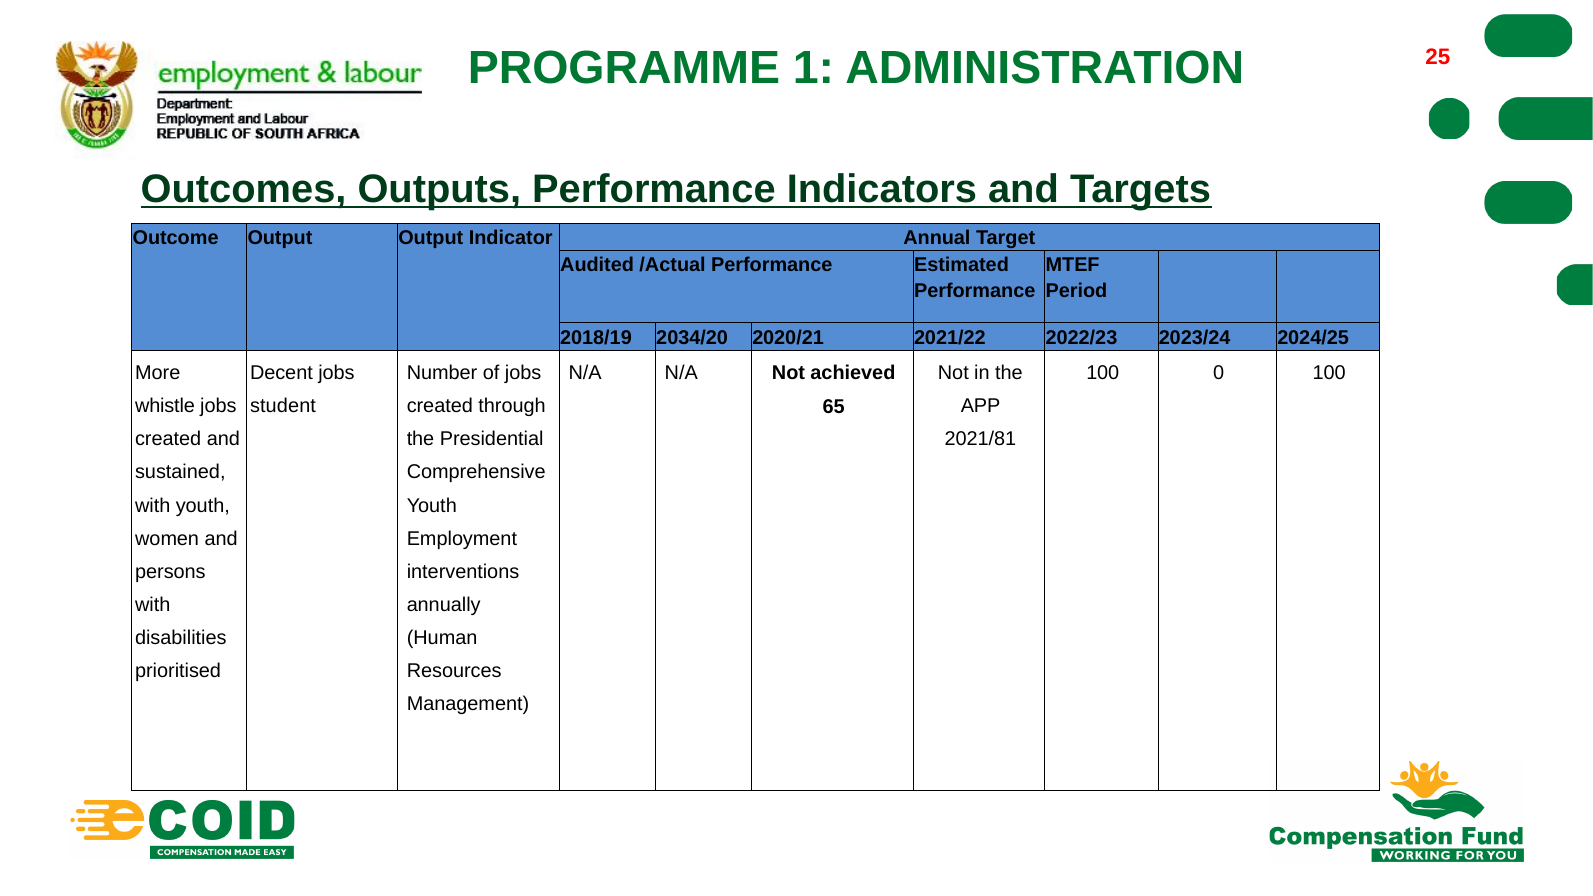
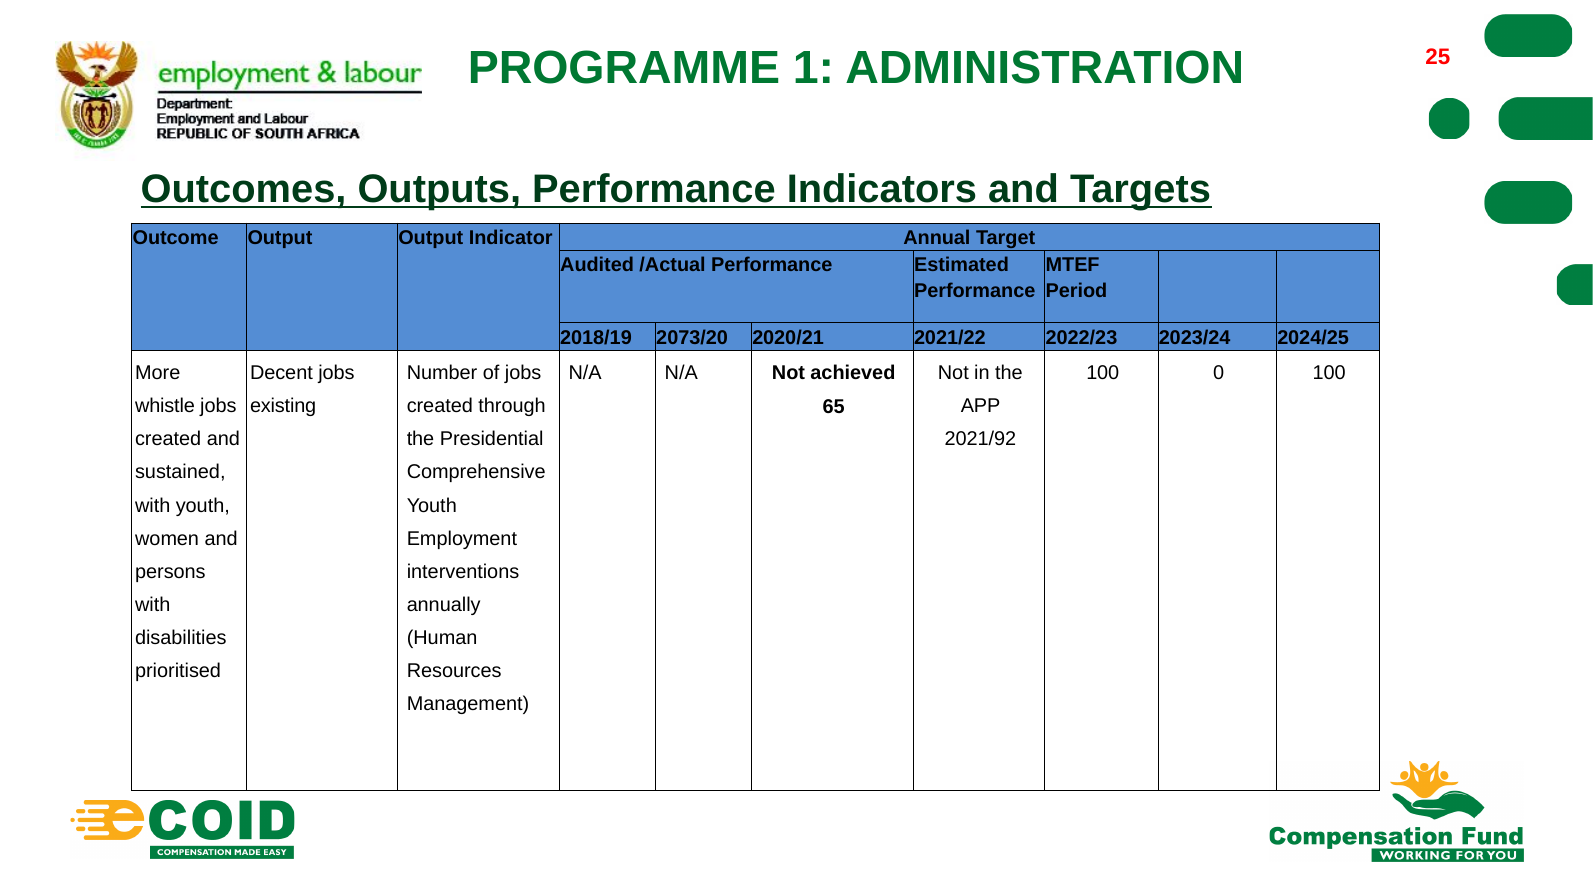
2034/20: 2034/20 -> 2073/20
student: student -> existing
2021/81: 2021/81 -> 2021/92
